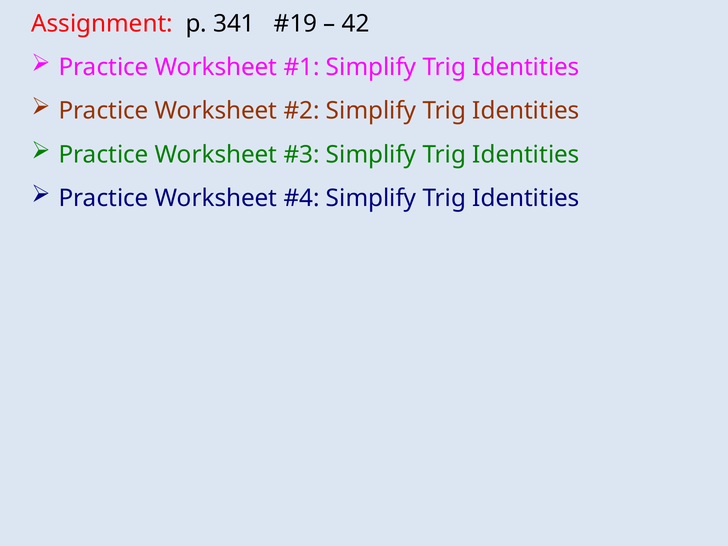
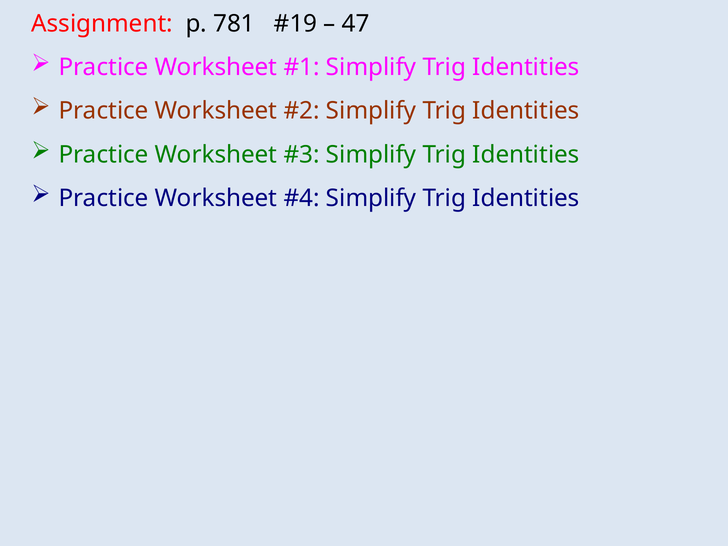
341: 341 -> 781
42: 42 -> 47
